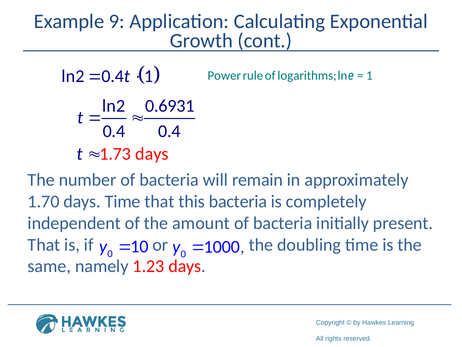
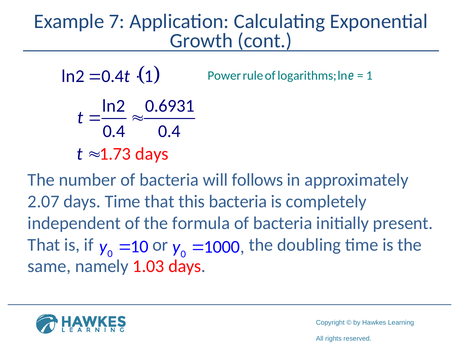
9: 9 -> 7
remain: remain -> follows
1.70: 1.70 -> 2.07
amount: amount -> formula
1.23: 1.23 -> 1.03
